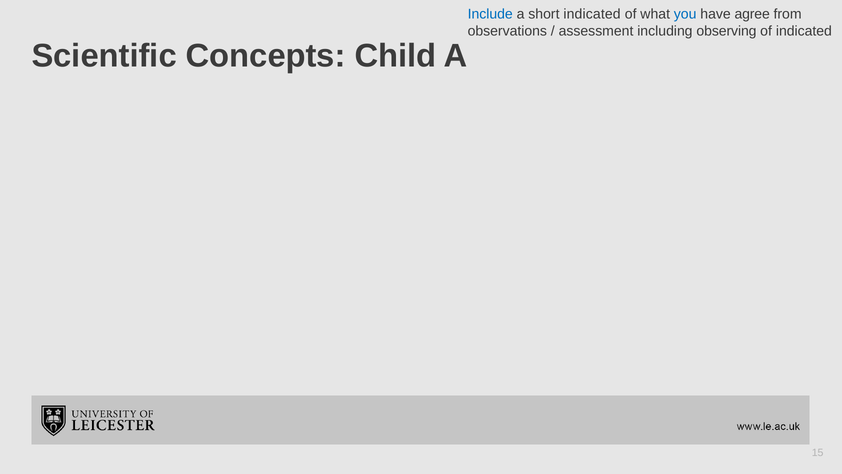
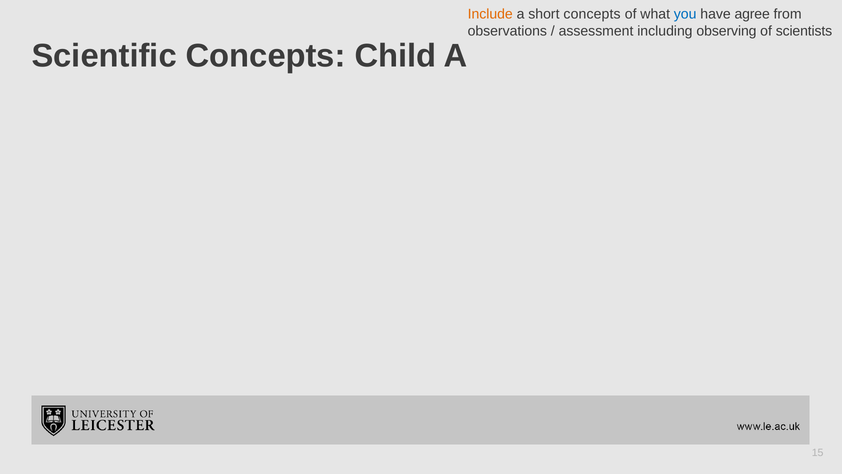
Include colour: blue -> orange
short indicated: indicated -> concepts
of indicated: indicated -> scientists
